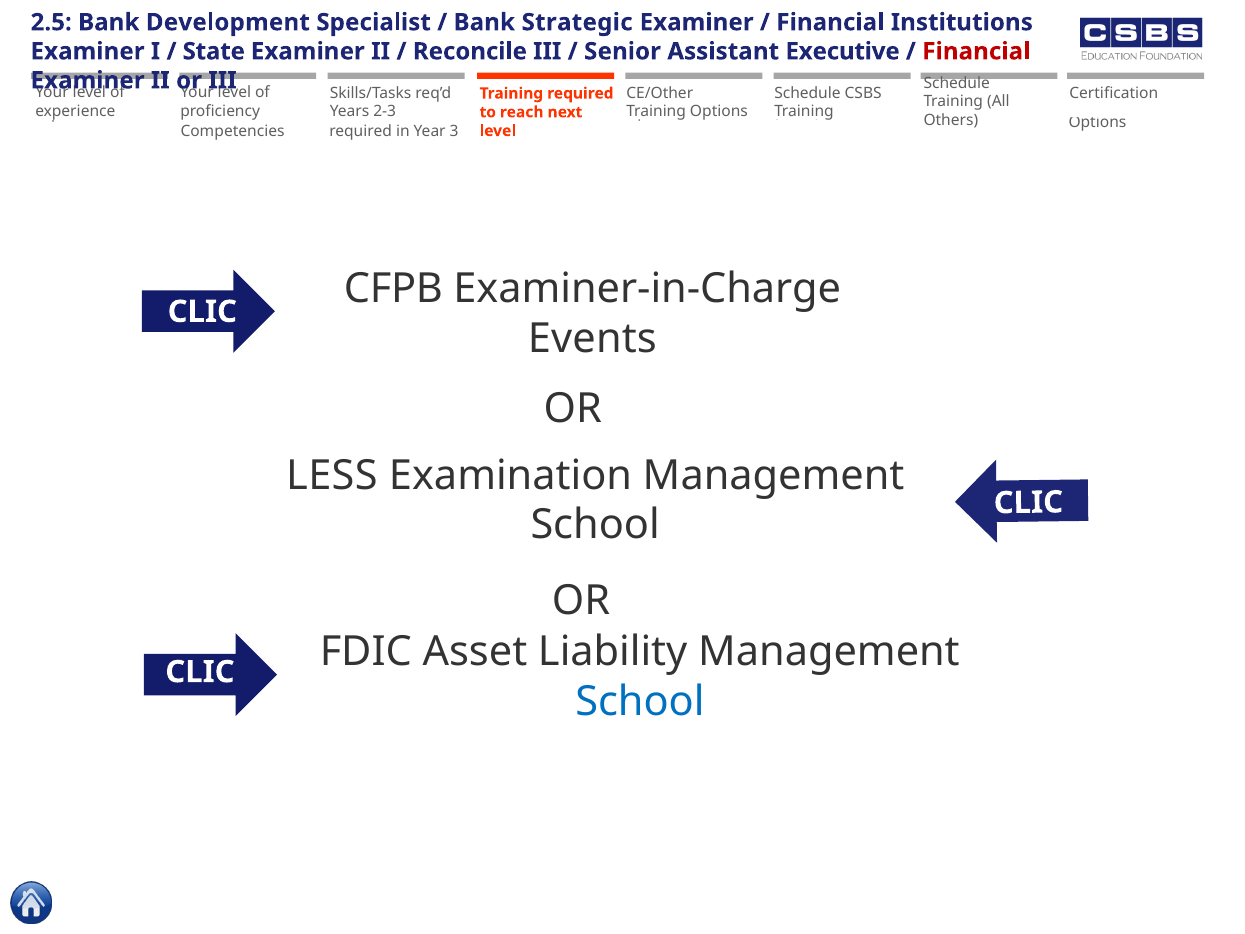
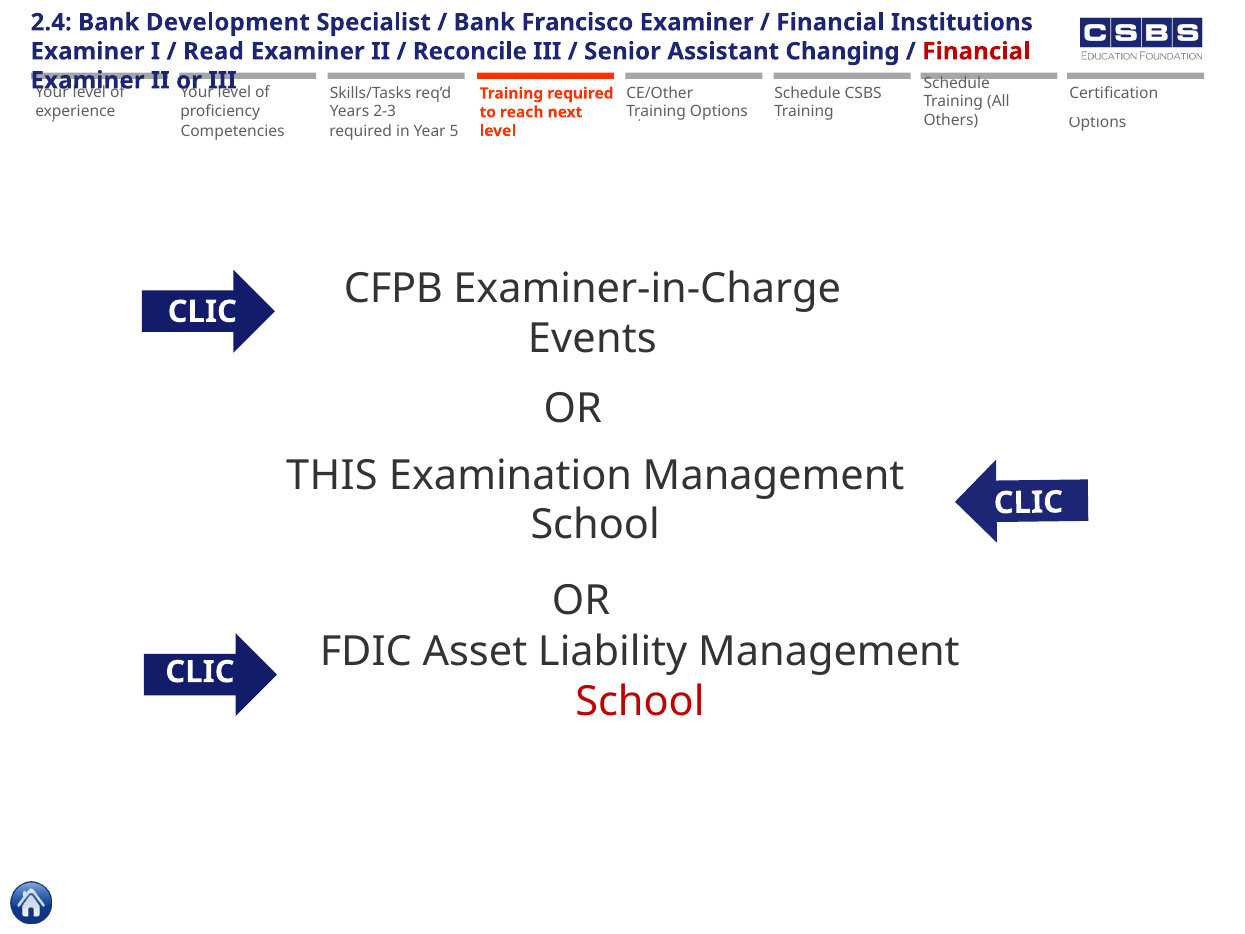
2.5: 2.5 -> 2.4
Strategic: Strategic -> Francisco
State: State -> Read
Executive: Executive -> Changing
3: 3 -> 5
LESS: LESS -> THIS
School at (640, 702) colour: blue -> red
